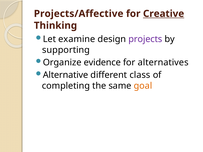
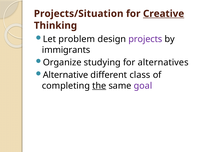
Projects/Affective: Projects/Affective -> Projects/Situation
examine: examine -> problem
supporting: supporting -> immigrants
evidence: evidence -> studying
the underline: none -> present
goal colour: orange -> purple
